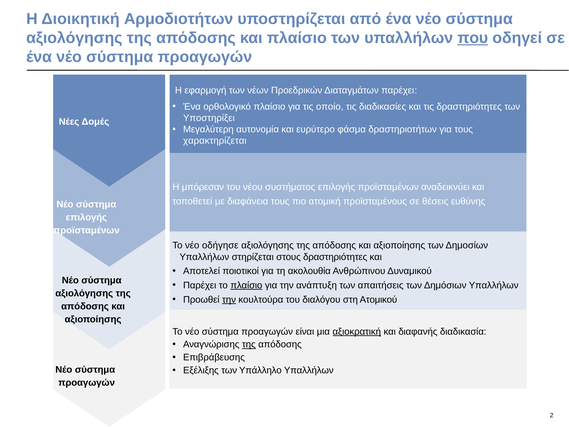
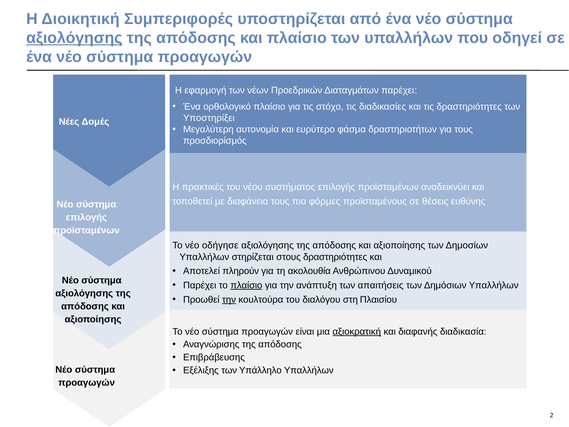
Αρμοδιοτήτων: Αρμοδιοτήτων -> Συμπεριφορές
αξιολόγησης at (74, 38) underline: none -> present
που underline: present -> none
οποίο: οποίο -> στόχο
χαρακτηρίζεται: χαρακτηρίζεται -> προσδιορίσμός
μπόρεσαν: μπόρεσαν -> πρακτικές
ατομική: ατομική -> φόρμες
ποιοτικοί: ποιοτικοί -> πληρούν
Ατομικού: Ατομικού -> Πλαισίου
της at (249, 344) underline: present -> none
